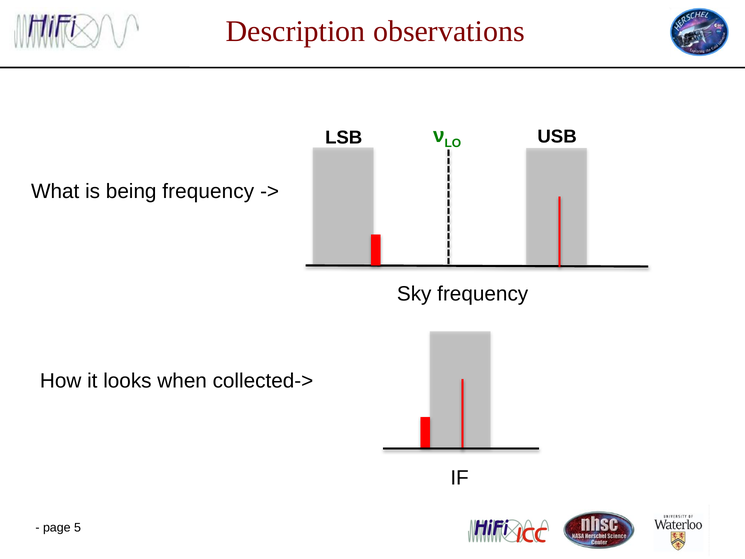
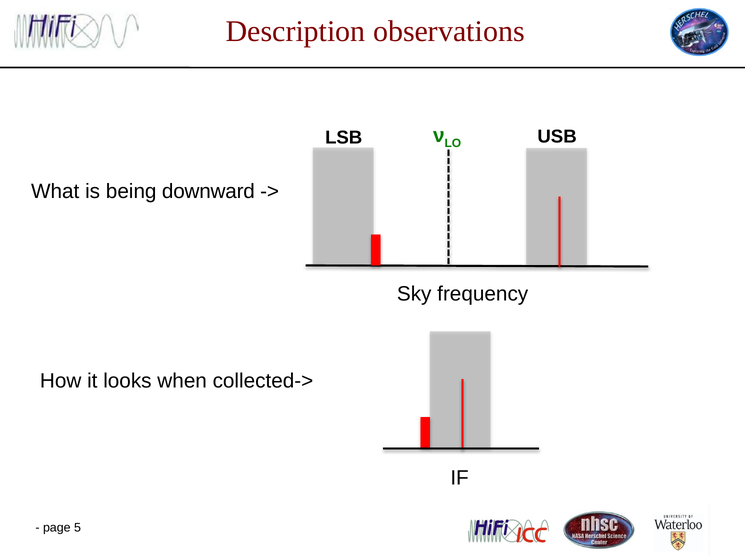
being frequency: frequency -> downward
